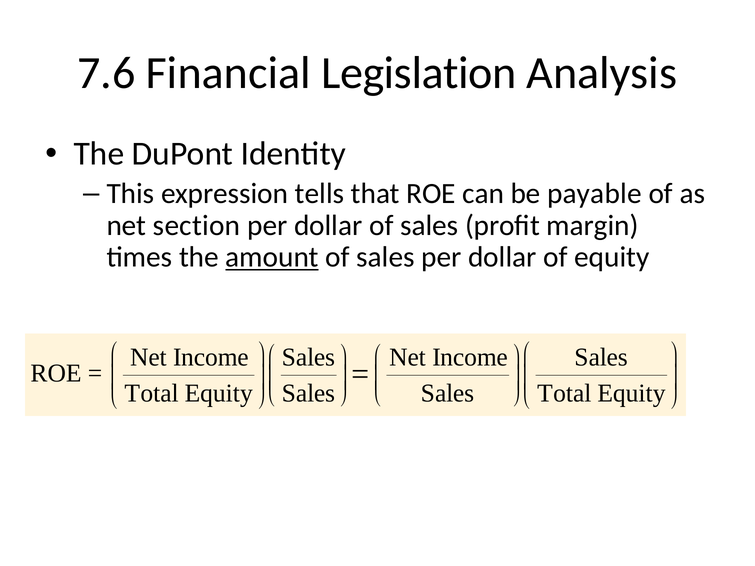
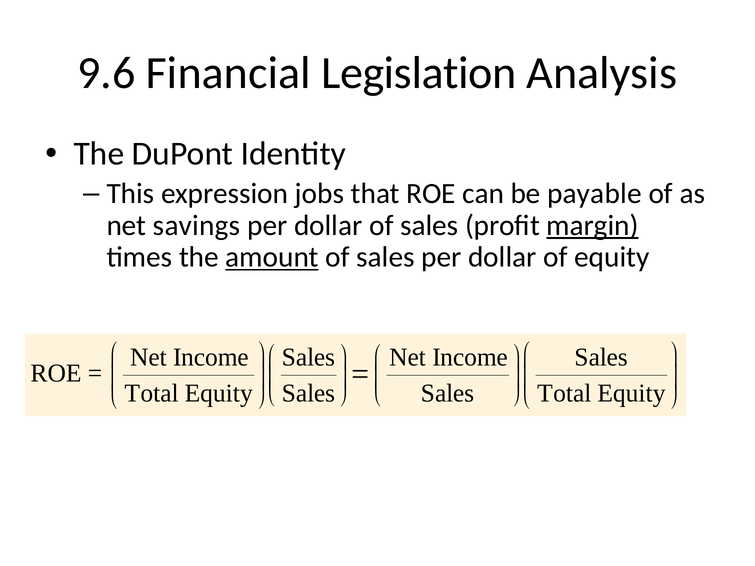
7.6: 7.6 -> 9.6
tells: tells -> jobs
section: section -> savings
margin underline: none -> present
